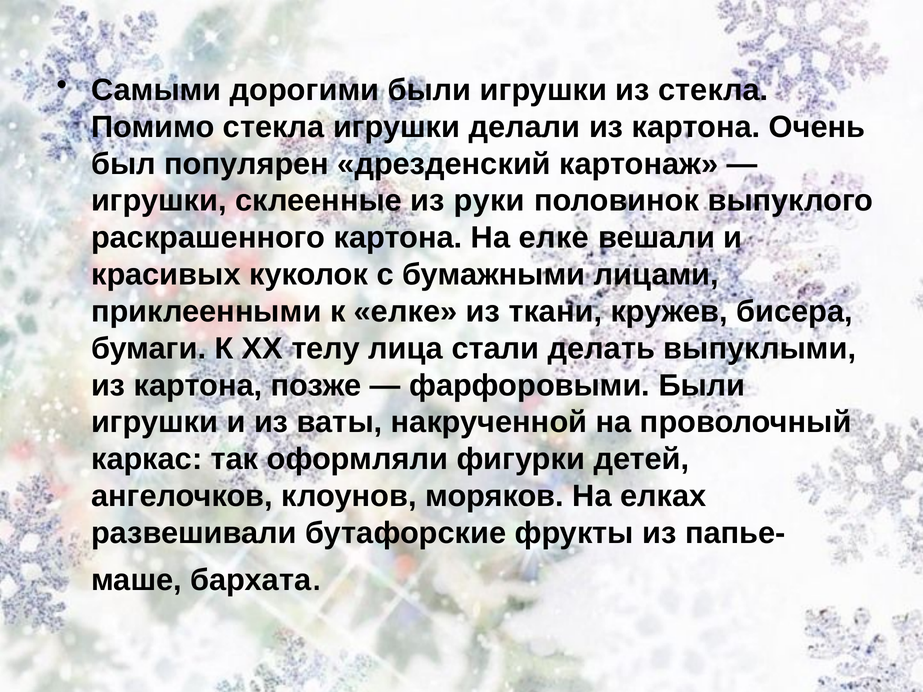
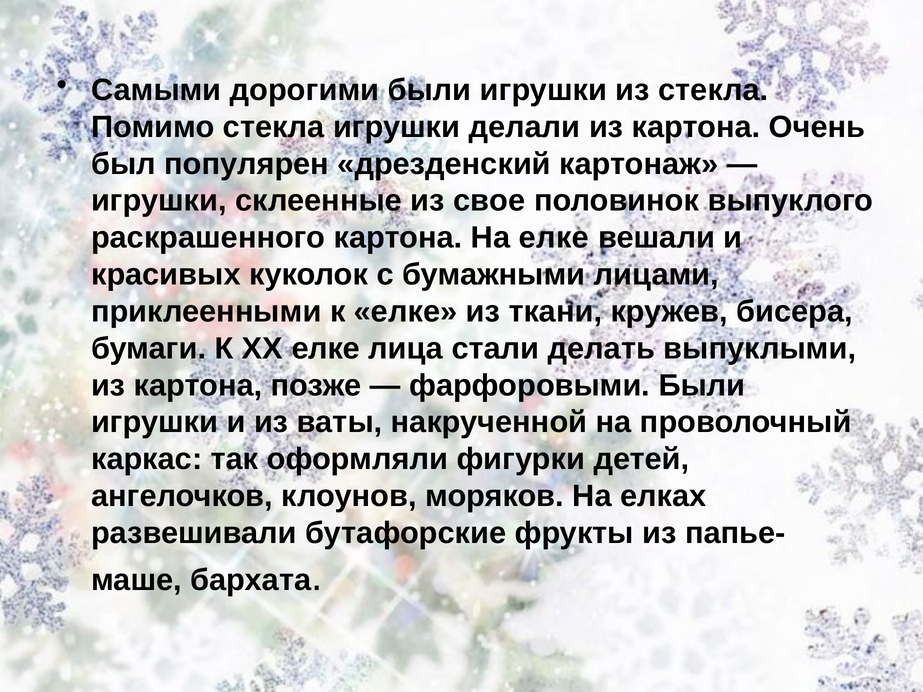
руки: руки -> свое
XX телу: телу -> елке
